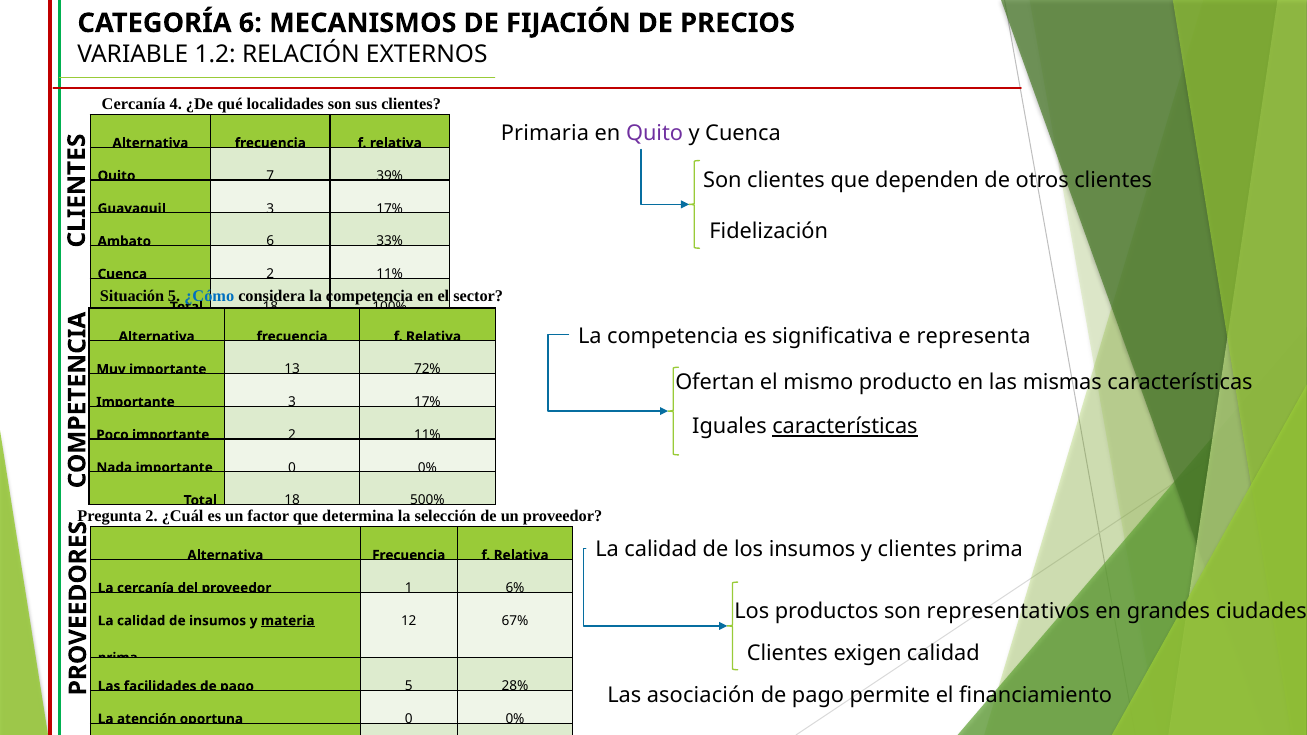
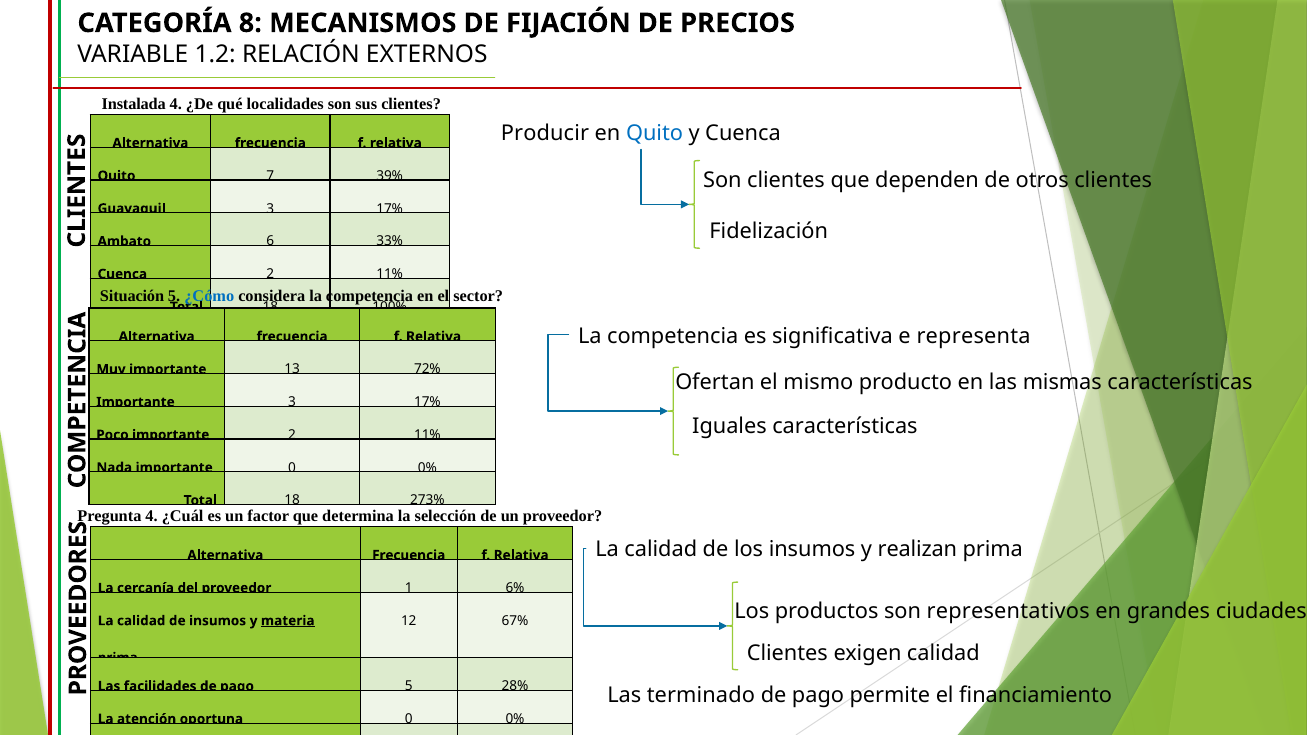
CATEGORÍA 6: 6 -> 8
Cercanía at (134, 104): Cercanía -> Instalada
Primaria: Primaria -> Producir
Quito at (655, 133) colour: purple -> blue
características at (845, 427) underline: present -> none
500%: 500% -> 273%
Pregunta 2: 2 -> 4
y clientes: clientes -> realizan
asociación: asociación -> terminado
